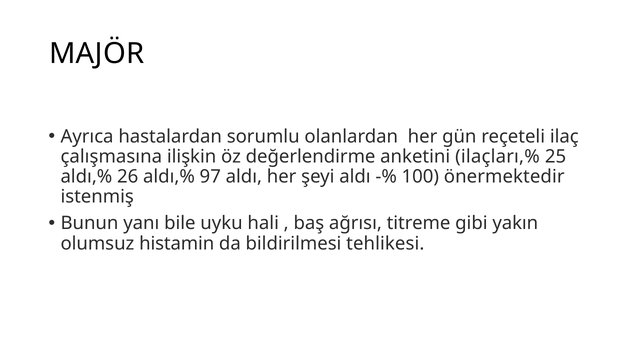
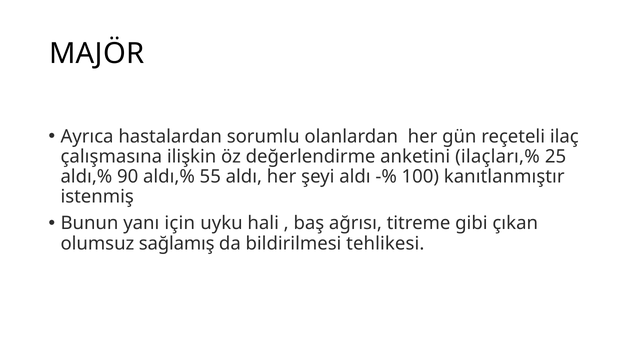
26: 26 -> 90
97: 97 -> 55
önermektedir: önermektedir -> kanıtlanmıştır
bile: bile -> için
yakın: yakın -> çıkan
histamin: histamin -> sağlamış
